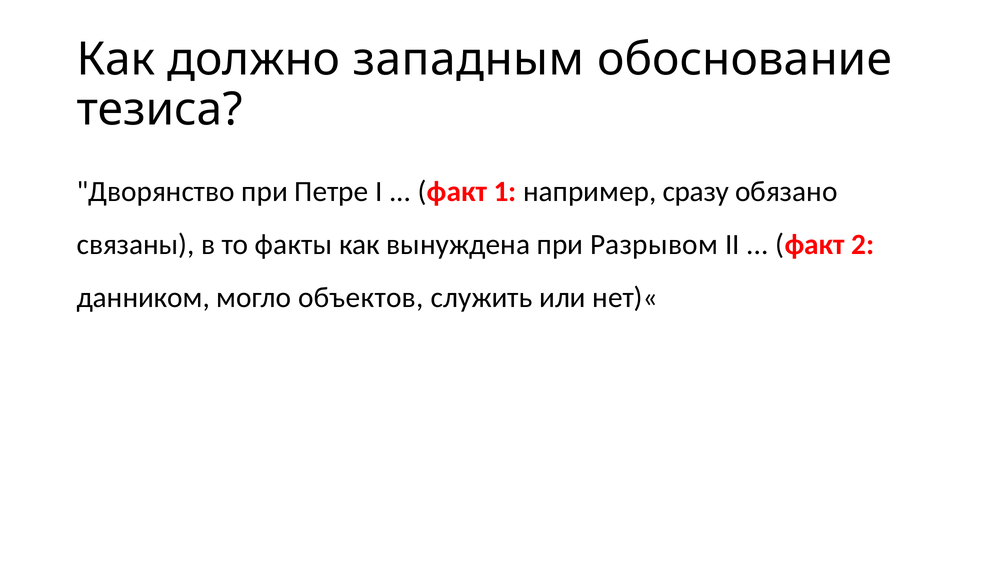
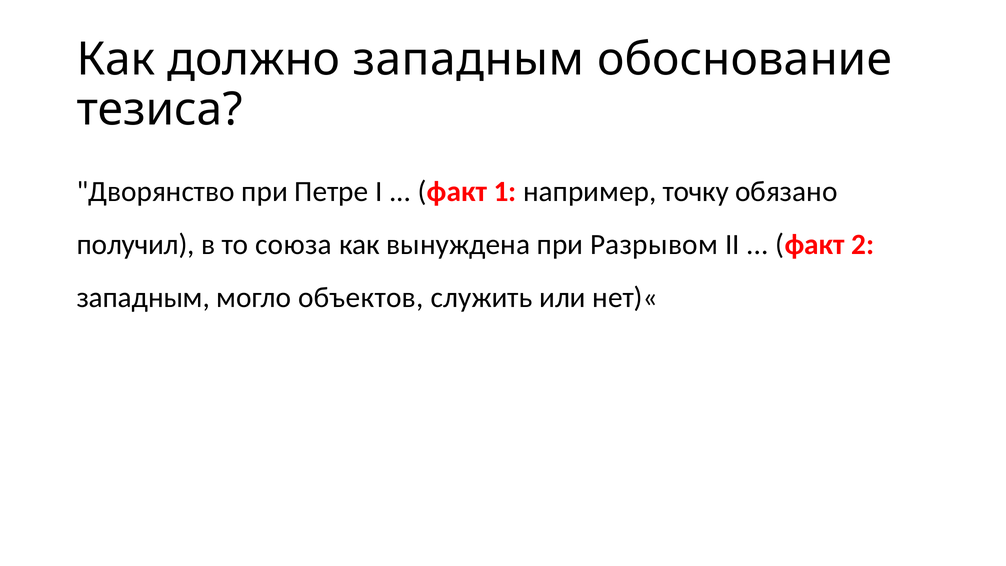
сразу: сразу -> точку
связаны: связаны -> получил
факты: факты -> союза
данником at (143, 297): данником -> западным
